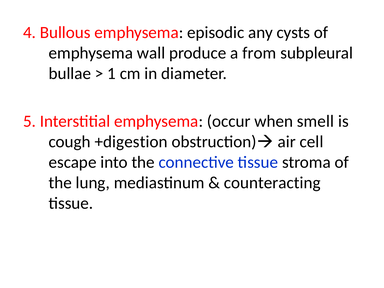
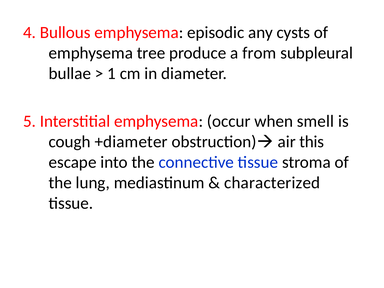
wall: wall -> tree
+digestion: +digestion -> +diameter
cell: cell -> this
counteracting: counteracting -> characterized
